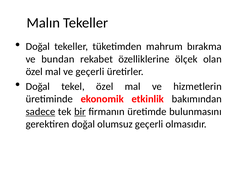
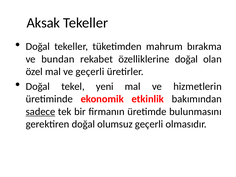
Malın: Malın -> Aksak
özelliklerine ölçek: ölçek -> doğal
tekel özel: özel -> yeni
bir underline: present -> none
